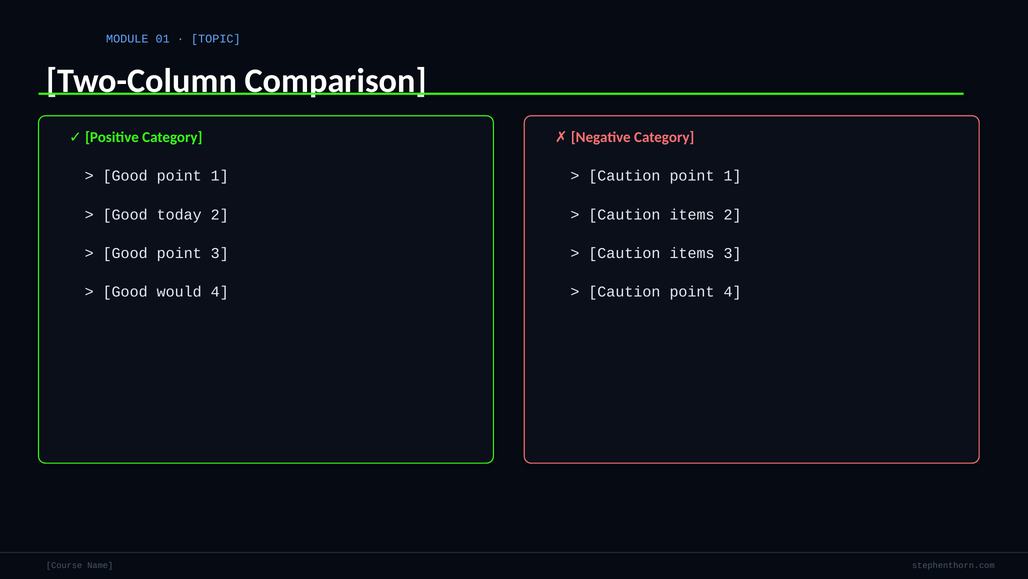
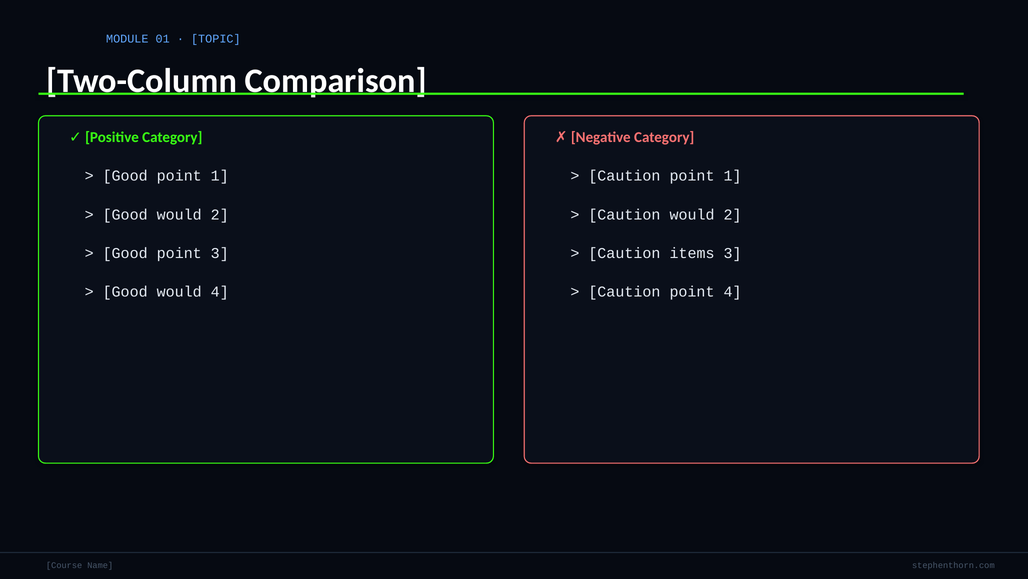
today at (179, 214): today -> would
items at (692, 214): items -> would
